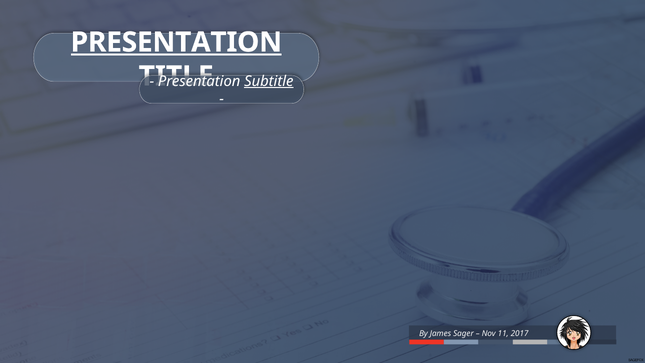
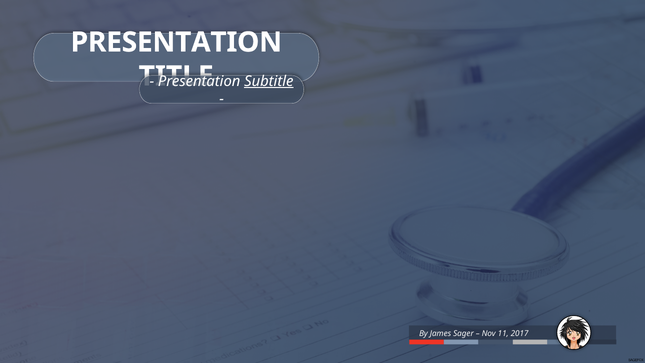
PRESENTATION at (176, 42) underline: present -> none
